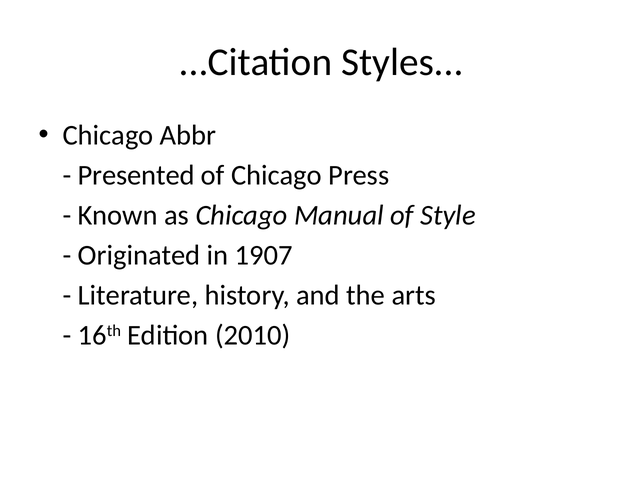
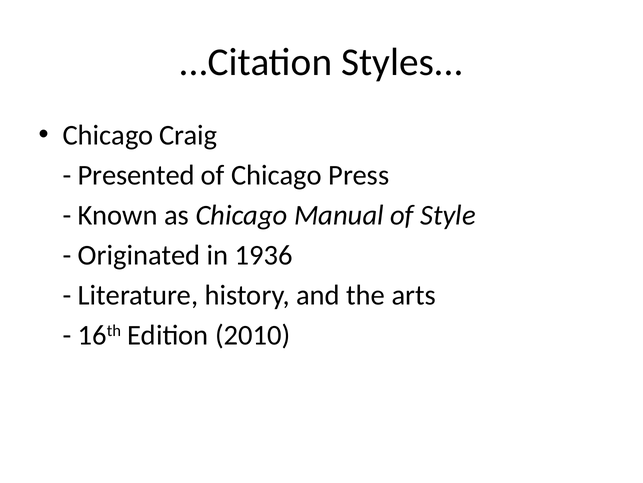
Abbr: Abbr -> Craig
1907: 1907 -> 1936
